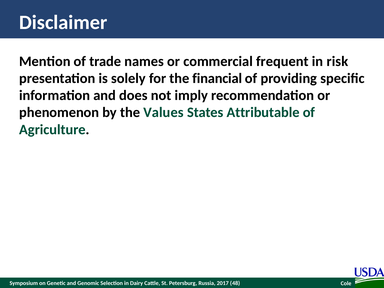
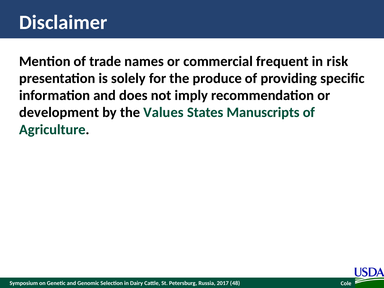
financial: financial -> produce
phenomenon: phenomenon -> development
Attributable: Attributable -> Manuscripts
